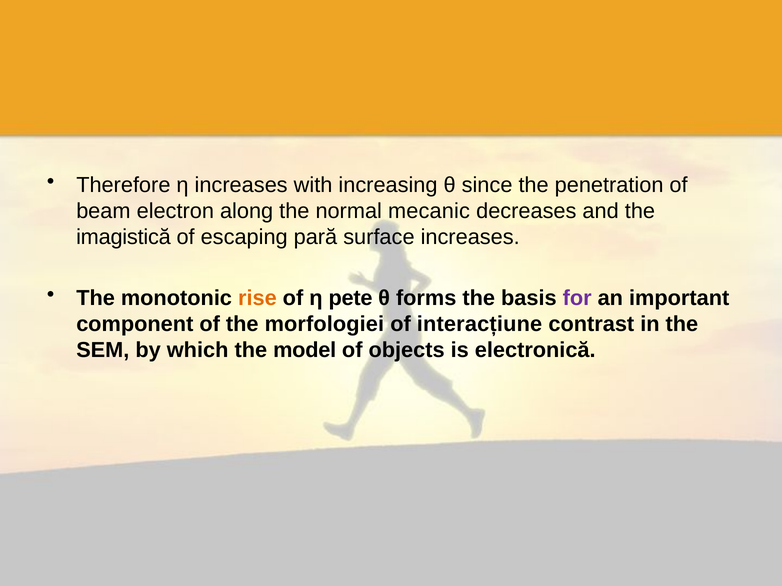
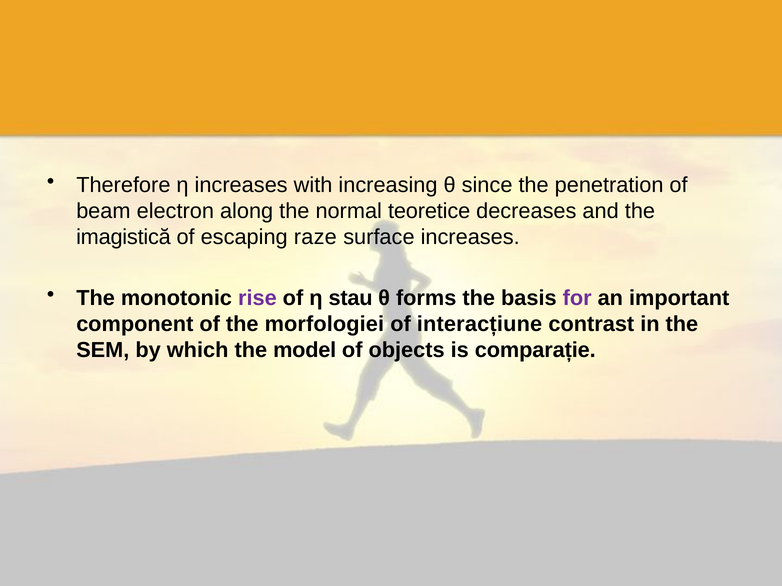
mecanic: mecanic -> teoretice
pară: pară -> raze
rise colour: orange -> purple
pete: pete -> stau
electronică: electronică -> comparație
